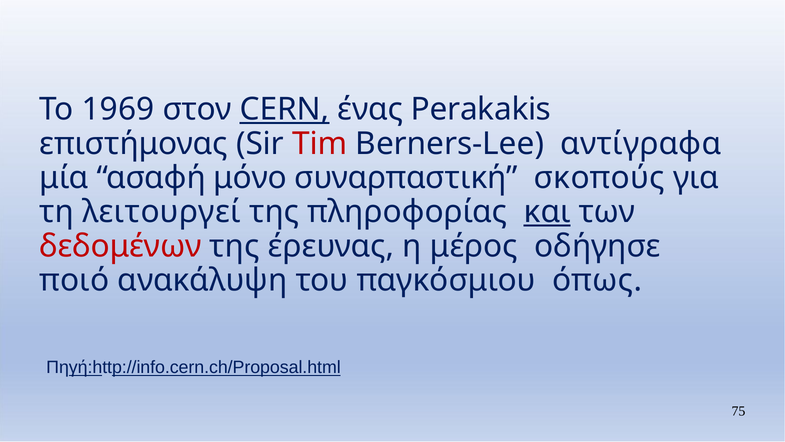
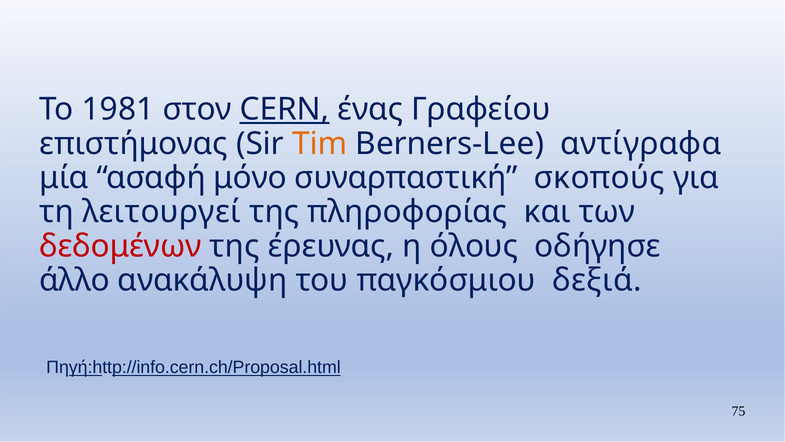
1969: 1969 -> 1981
Perakakis: Perakakis -> Γραφείου
Tim colour: red -> orange
και underline: present -> none
μέρος: μέρος -> όλους
ποιό: ποιό -> άλλο
όπως: όπως -> δεξιά
